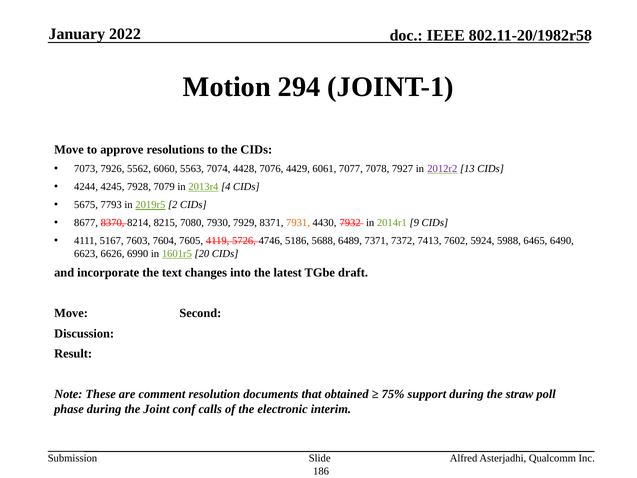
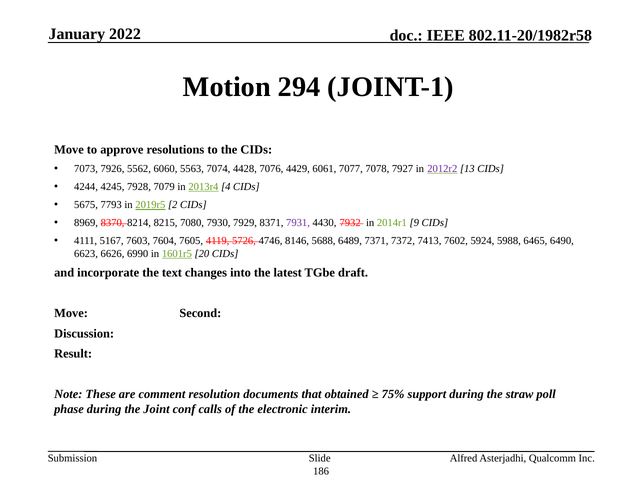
8677: 8677 -> 8969
7931 colour: orange -> purple
5186: 5186 -> 8146
